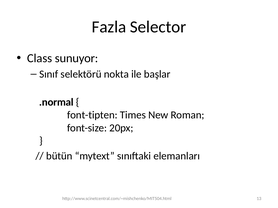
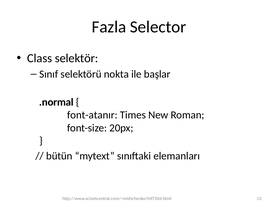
sunuyor: sunuyor -> selektör
font-tipten: font-tipten -> font-atanır
